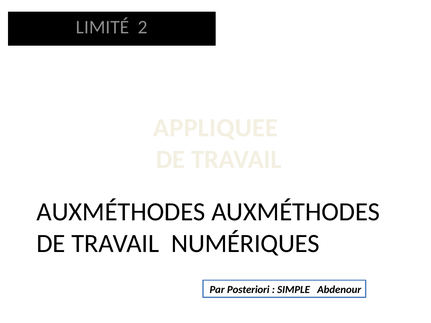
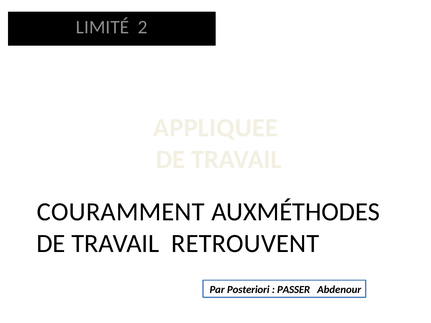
AUXMÉTHODES at (121, 212): AUXMÉTHODES -> COURAMMENT
NUMÉRIQUES: NUMÉRIQUES -> RETROUVENT
SIMPLE: SIMPLE -> PASSER
